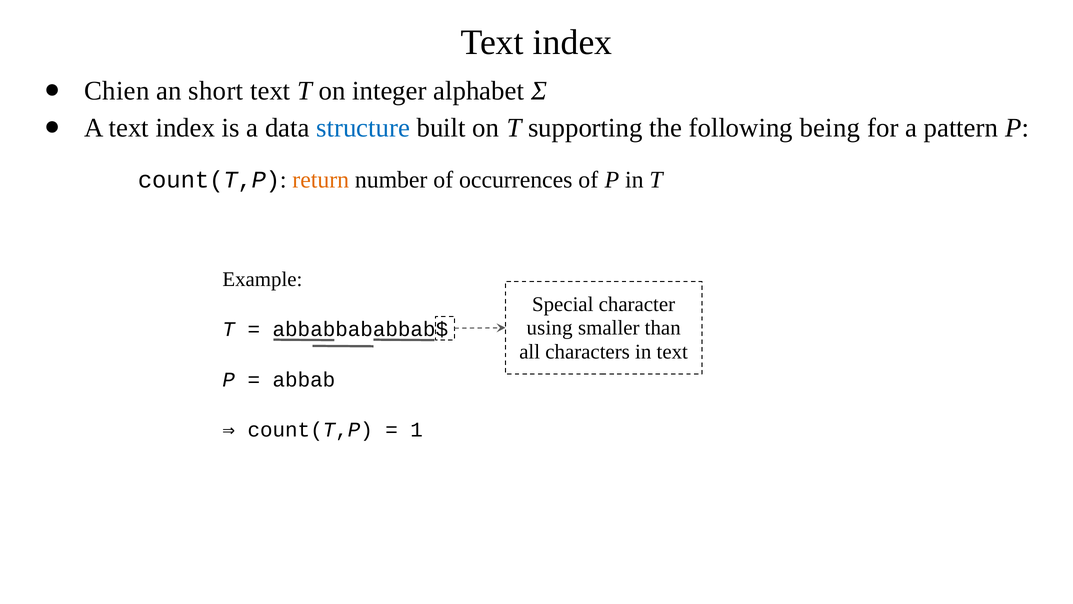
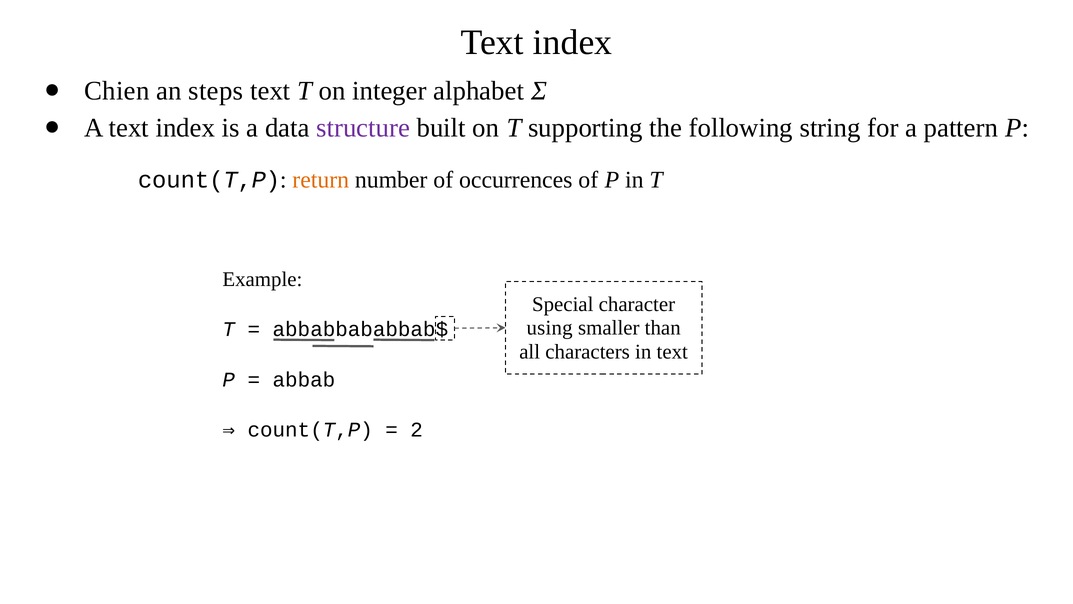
short: short -> steps
structure colour: blue -> purple
being: being -> string
1: 1 -> 2
